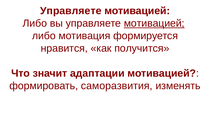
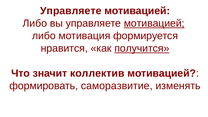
получится underline: none -> present
адаптации: адаптации -> коллектив
саморазвития: саморазвития -> саморазвитие
